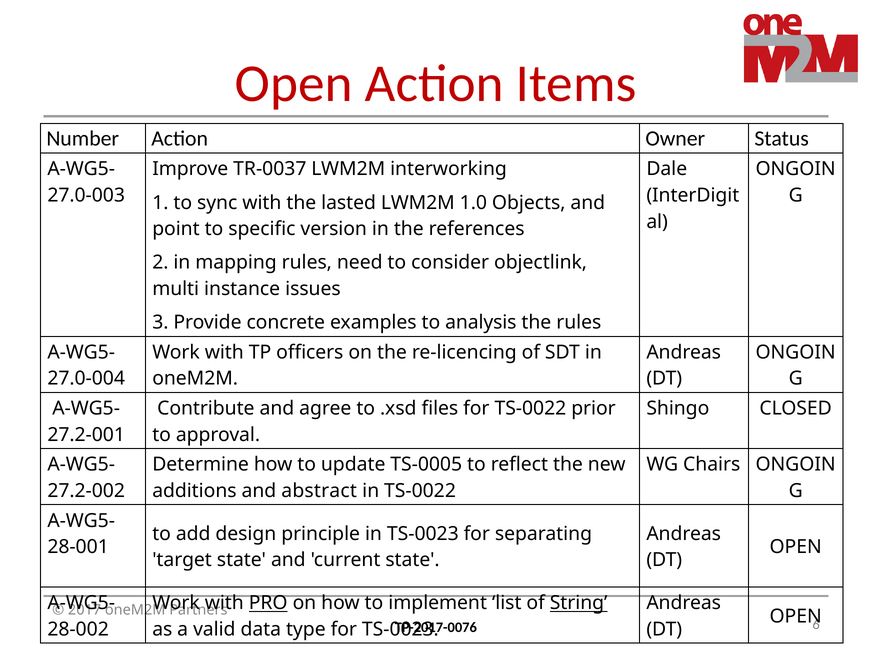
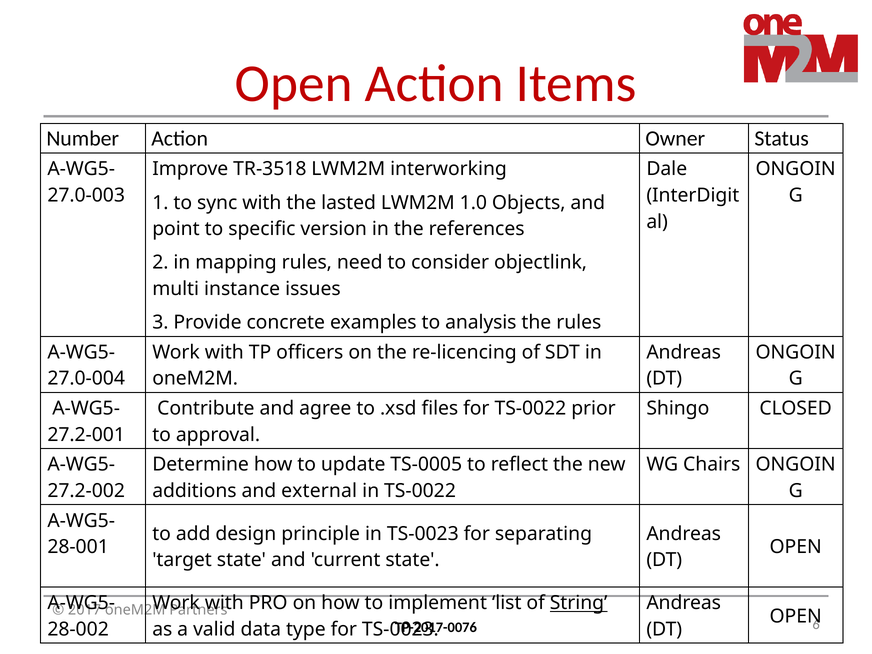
TR-0037: TR-0037 -> TR-3518
abstract: abstract -> external
PRO underline: present -> none
